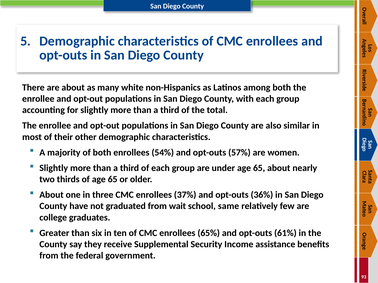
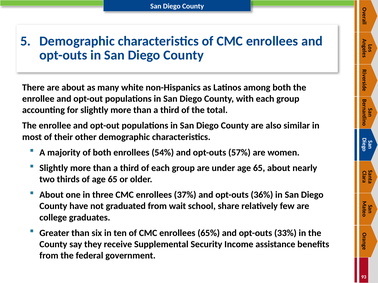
same: same -> share
61%: 61% -> 33%
